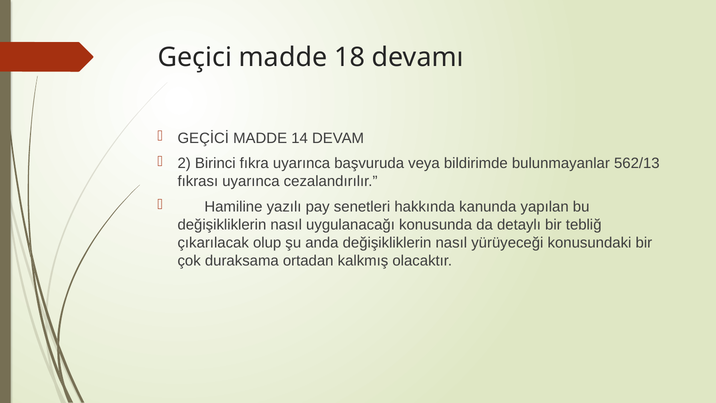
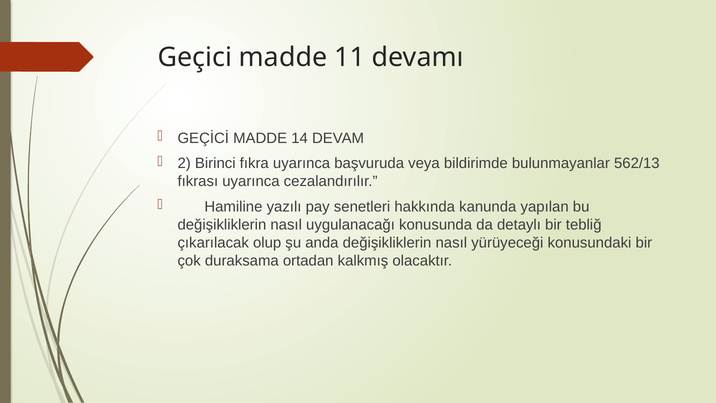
18: 18 -> 11
